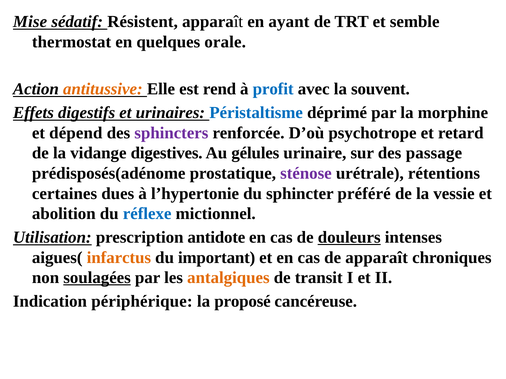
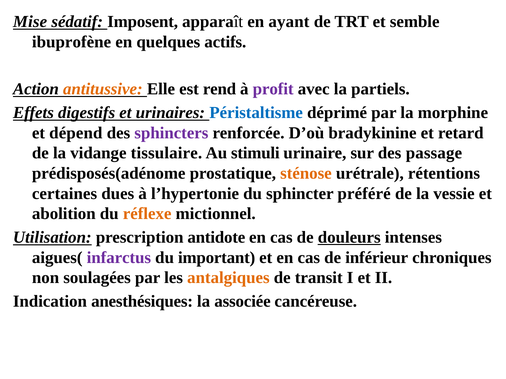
Résistent: Résistent -> Imposent
thermostat: thermostat -> ibuprofène
orale: orale -> actifs
profit colour: blue -> purple
souvent: souvent -> partiels
psychotrope: psychotrope -> bradykinine
digestives: digestives -> tissulaire
gélules: gélules -> stimuli
sténose colour: purple -> orange
réflexe colour: blue -> orange
infarctus colour: orange -> purple
de apparaît: apparaît -> inférieur
soulagées underline: present -> none
périphérique: périphérique -> anesthésiques
proposé: proposé -> associée
